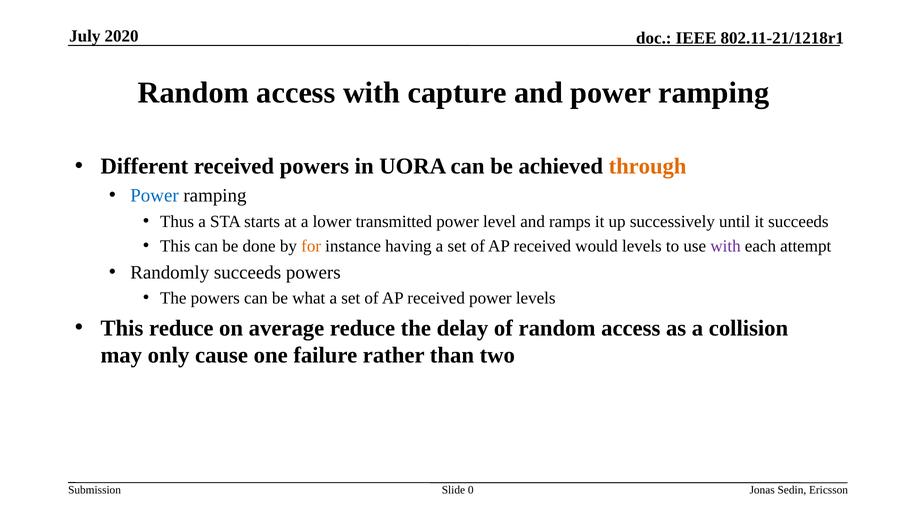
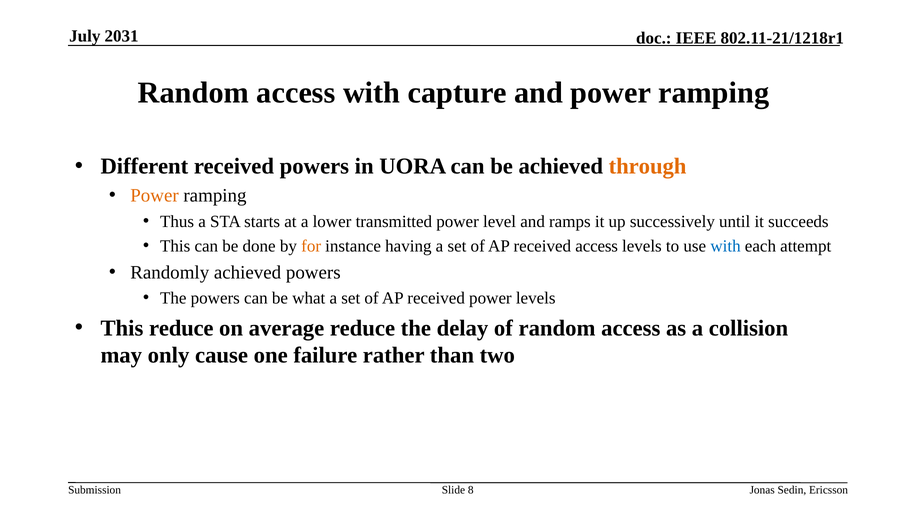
2020: 2020 -> 2031
Power at (155, 196) colour: blue -> orange
received would: would -> access
with at (726, 246) colour: purple -> blue
Randomly succeeds: succeeds -> achieved
0: 0 -> 8
